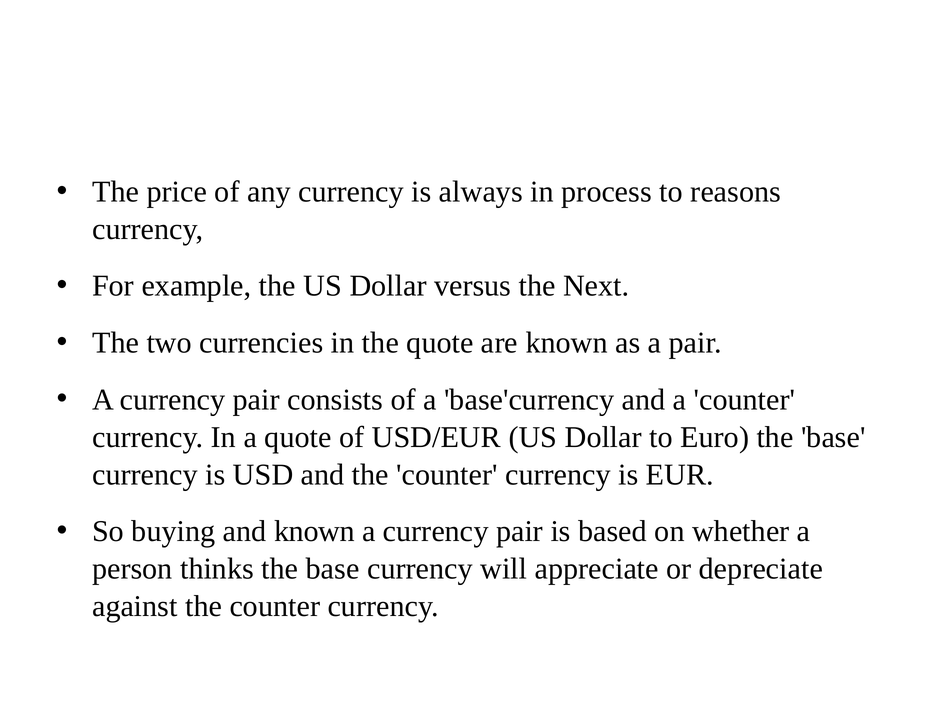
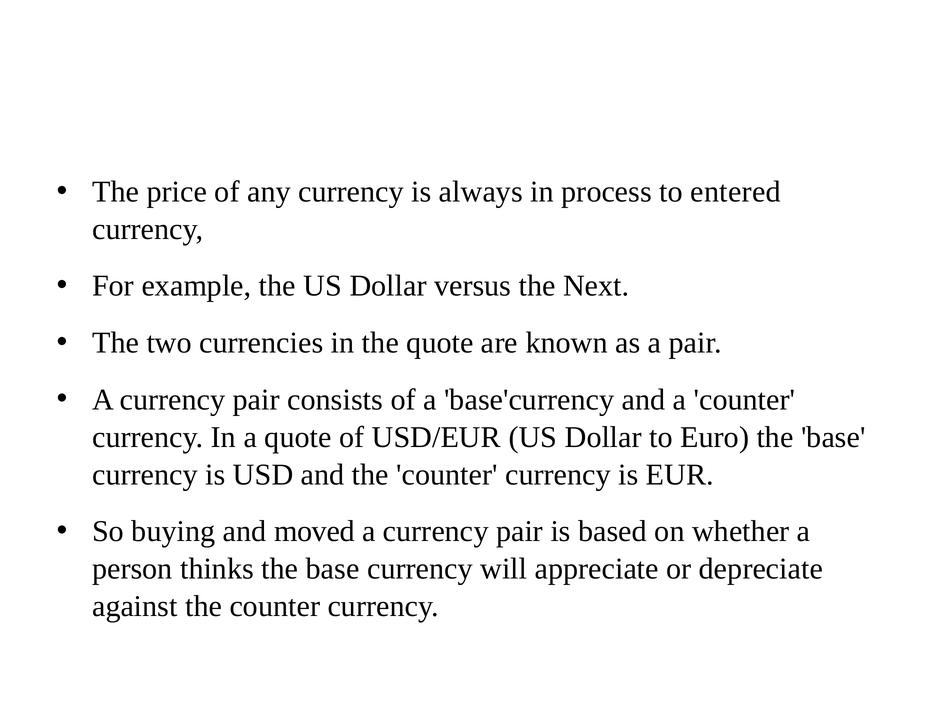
reasons: reasons -> entered
and known: known -> moved
